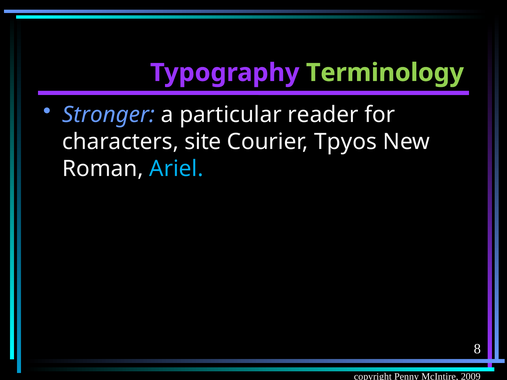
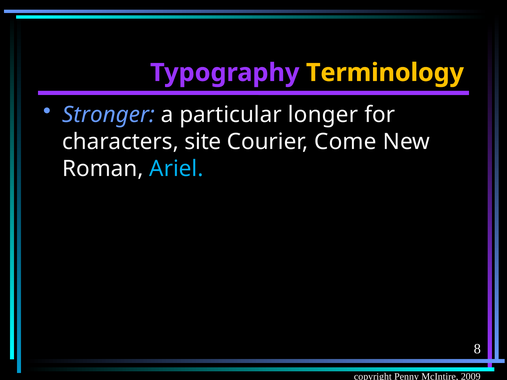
Terminology colour: light green -> yellow
reader: reader -> longer
Tpyos: Tpyos -> Come
